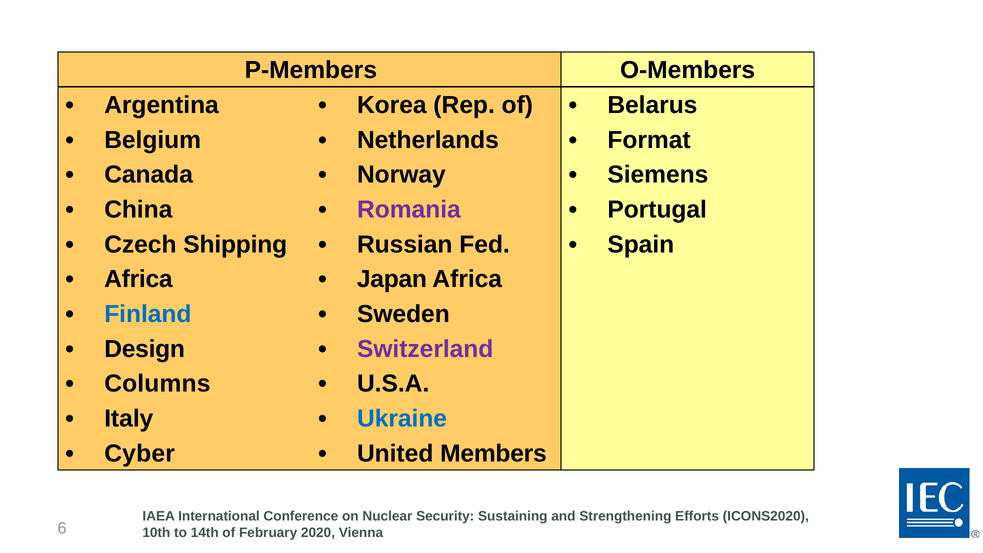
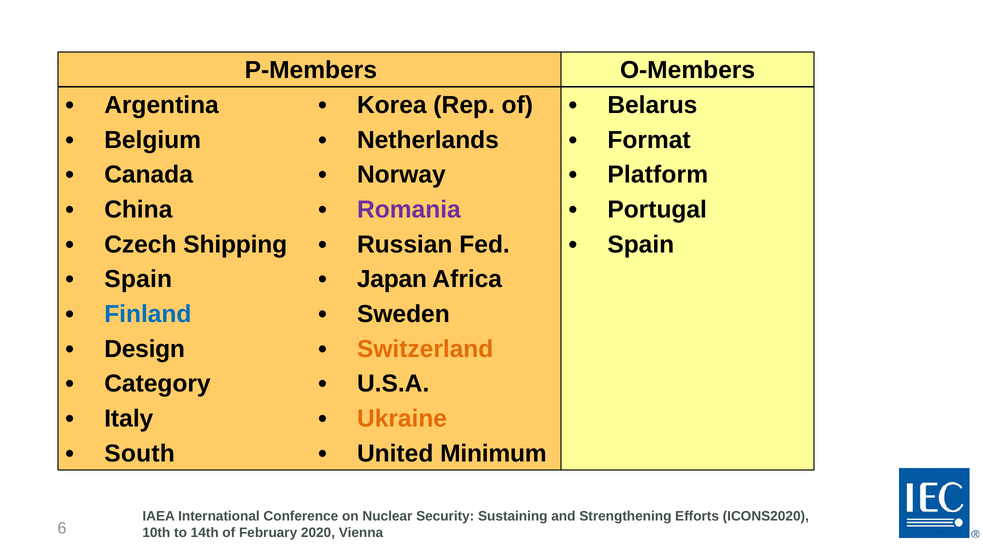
Siemens: Siemens -> Platform
Africa at (138, 279): Africa -> Spain
Switzerland colour: purple -> orange
Columns: Columns -> Category
Ukraine colour: blue -> orange
Cyber: Cyber -> South
United Members: Members -> Minimum
